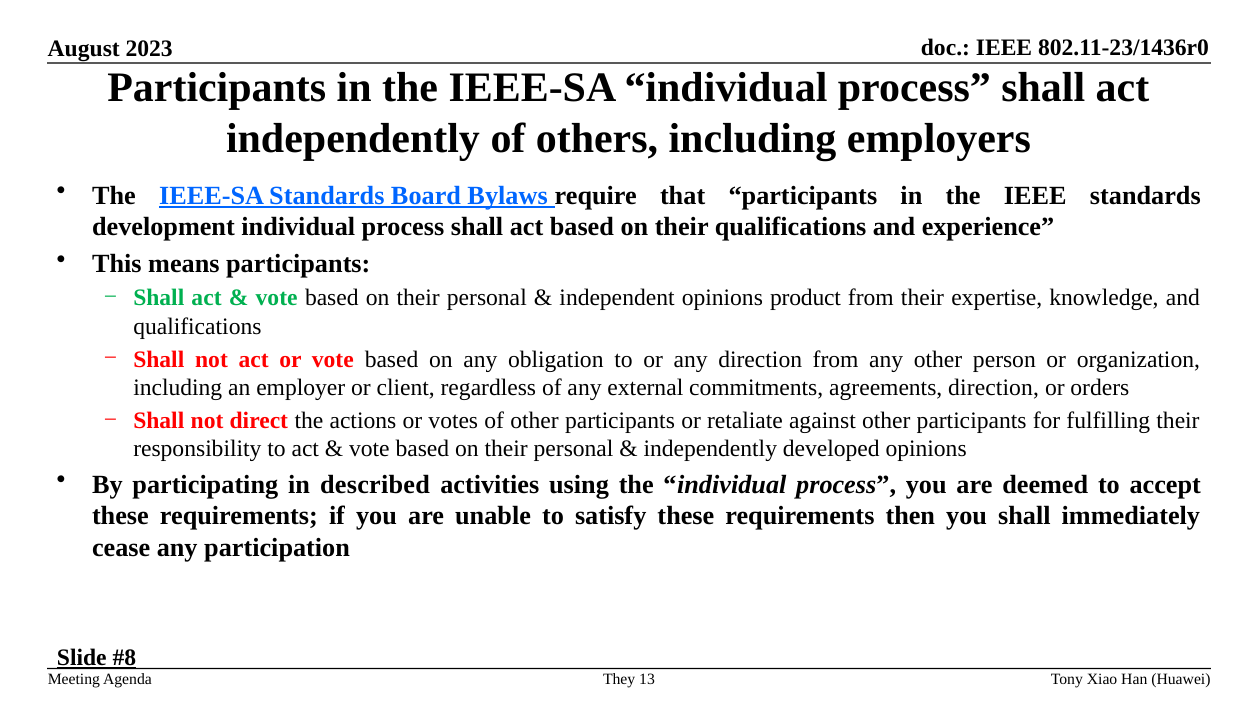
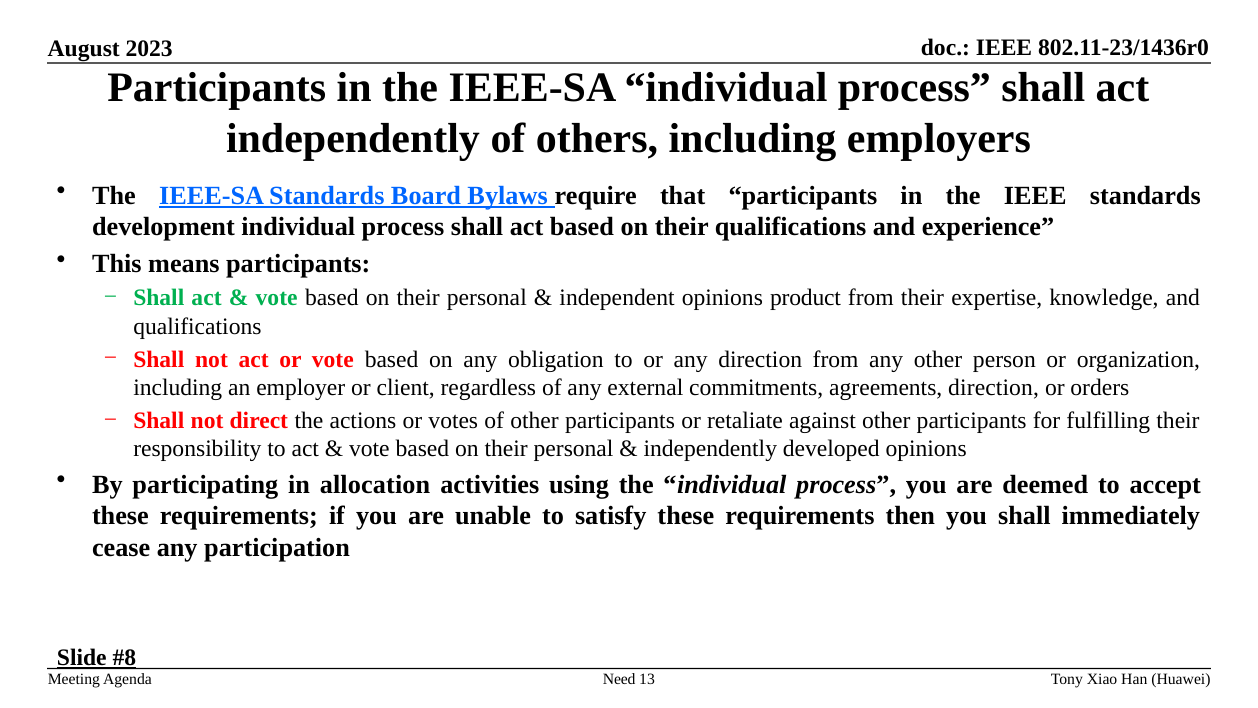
described: described -> allocation
They: They -> Need
